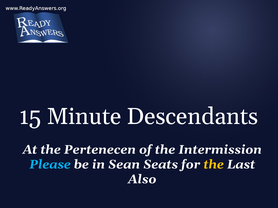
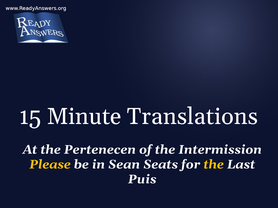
Descendants: Descendants -> Translations
Please colour: light blue -> yellow
Also: Also -> Puis
